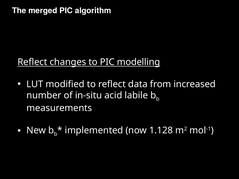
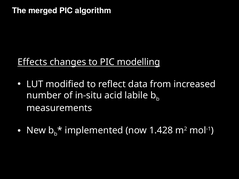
Reflect at (32, 62): Reflect -> Effects
1.128: 1.128 -> 1.428
